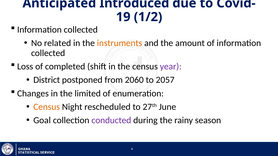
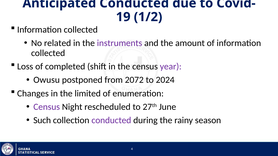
Anticipated Introduced: Introduced -> Conducted
instruments colour: orange -> purple
District: District -> Owusu
2060: 2060 -> 2072
2057: 2057 -> 2024
Census at (47, 107) colour: orange -> purple
Goal: Goal -> Such
